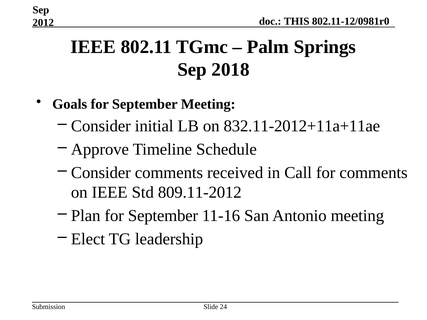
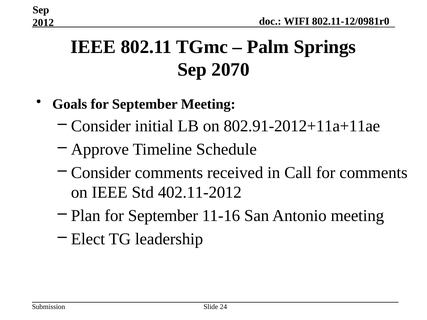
THIS: THIS -> WIFI
2018: 2018 -> 2070
832.11-2012+11a+11ae: 832.11-2012+11a+11ae -> 802.91-2012+11a+11ae
809.11-2012: 809.11-2012 -> 402.11-2012
